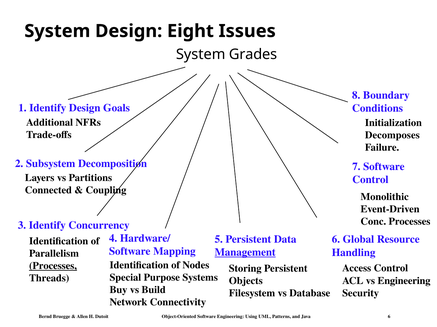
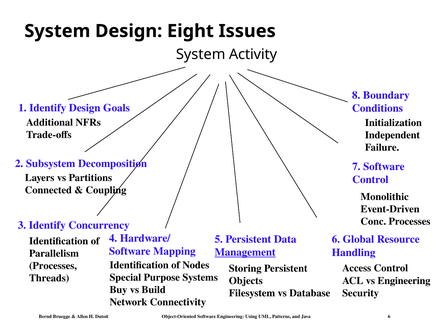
Grades: Grades -> Activity
Decomposes: Decomposes -> Independent
Processes at (53, 266) underline: present -> none
